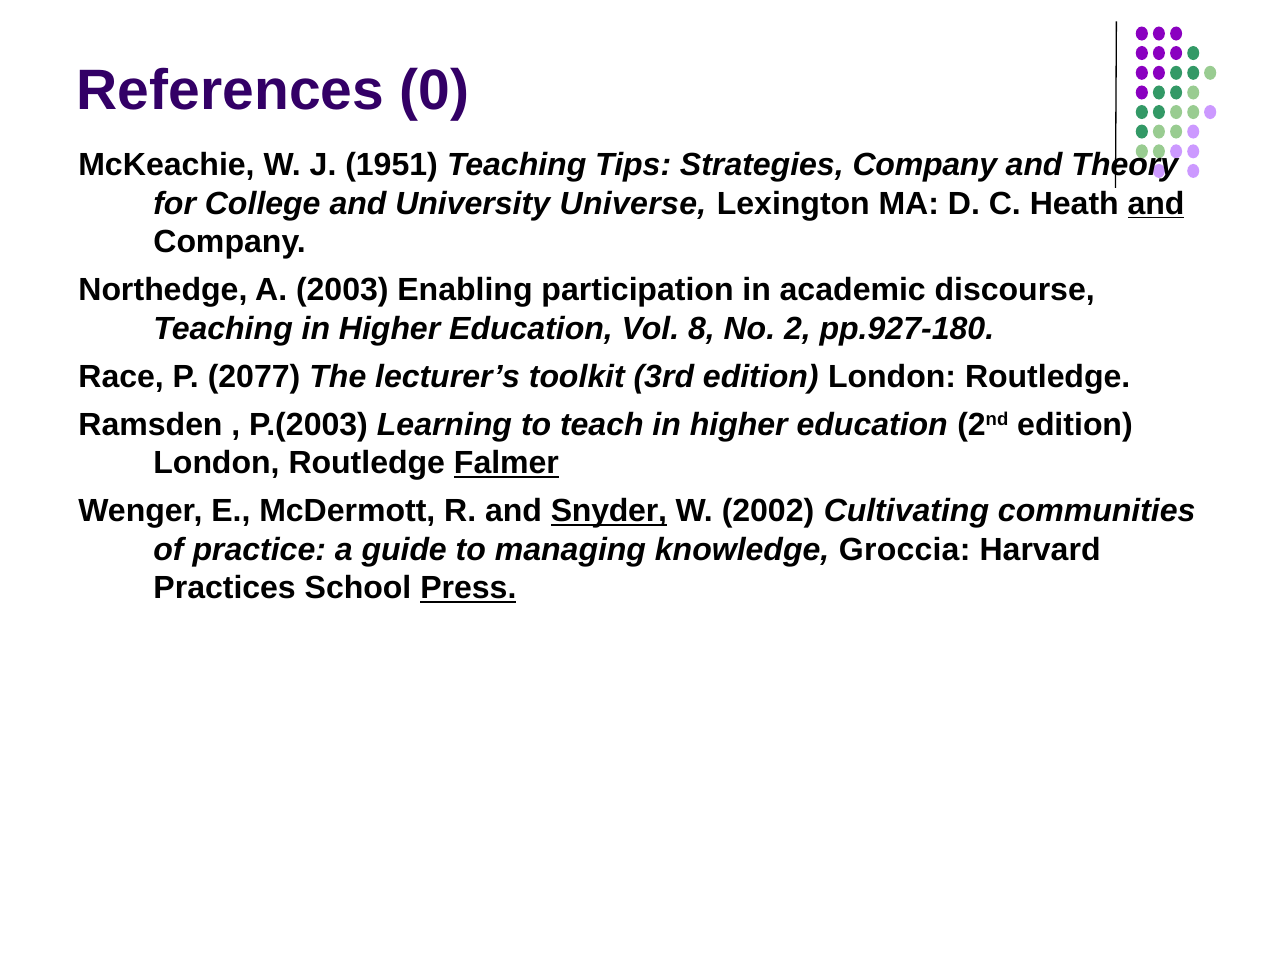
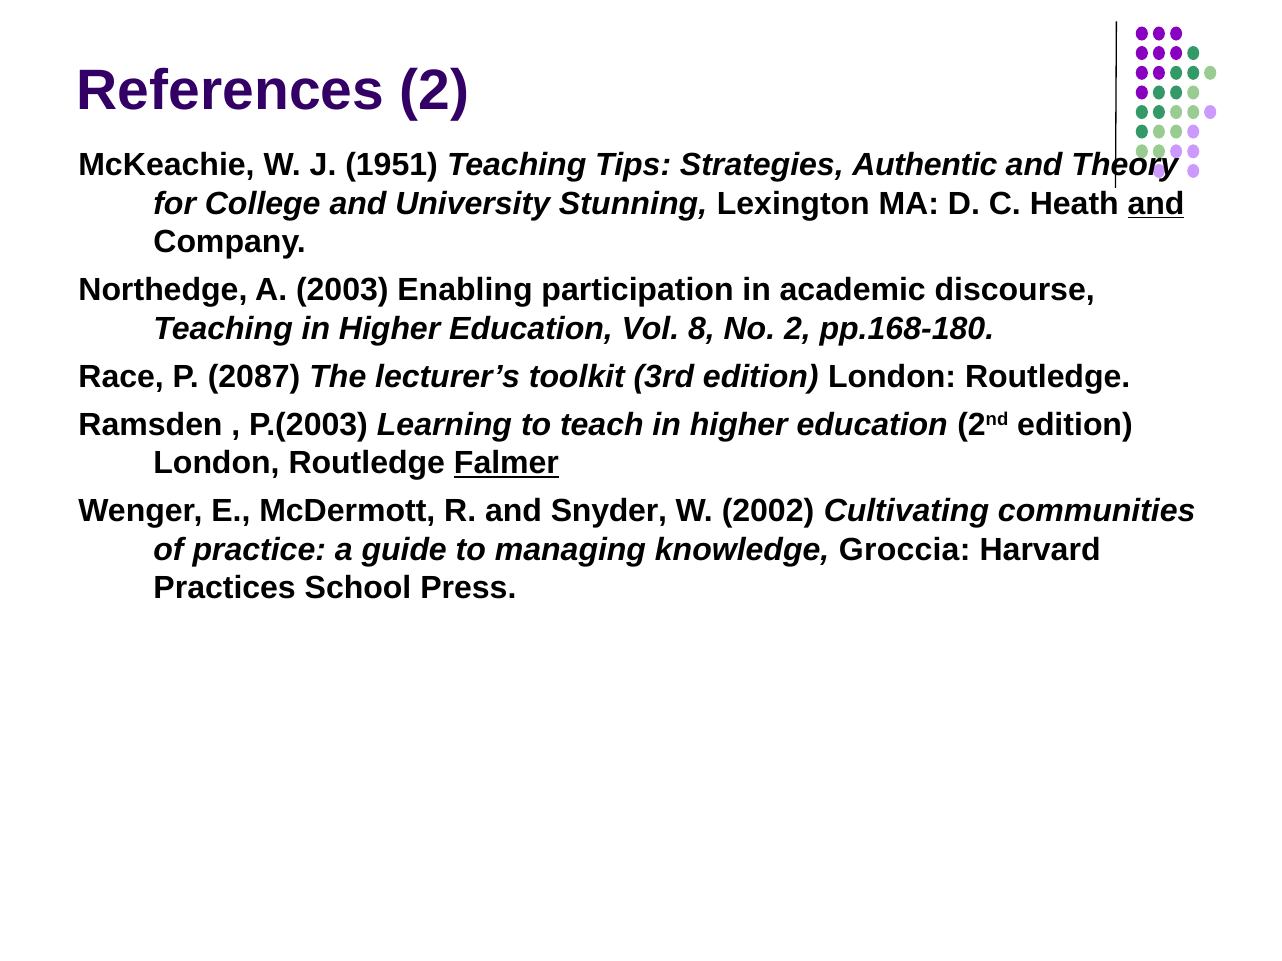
References 0: 0 -> 2
Strategies Company: Company -> Authentic
Universe: Universe -> Stunning
pp.927-180: pp.927-180 -> pp.168-180
2077: 2077 -> 2087
Snyder underline: present -> none
Press underline: present -> none
